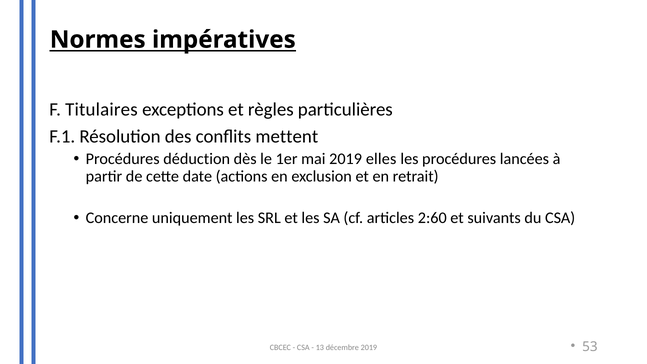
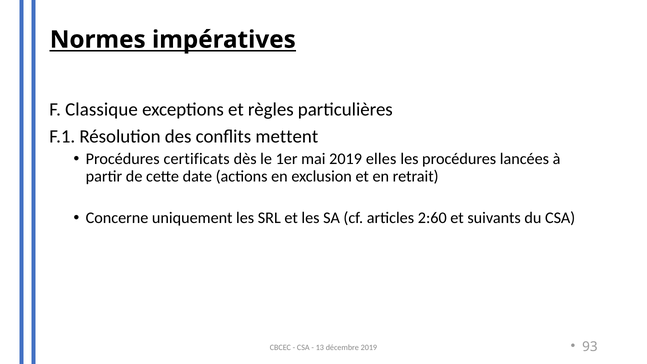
Titulaires: Titulaires -> Classique
déduction: déduction -> certificats
53: 53 -> 93
